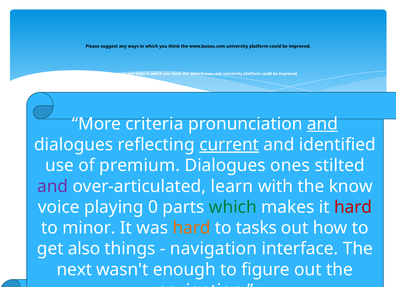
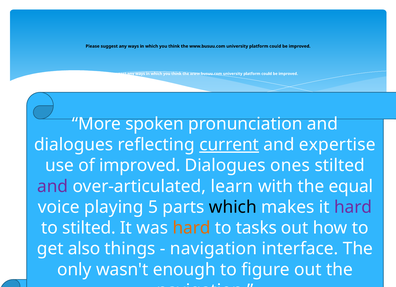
criteria: criteria -> spoken
and at (322, 124) underline: present -> none
identified: identified -> expertise
of premium: premium -> improved
know: know -> equal
0: 0 -> 5
which at (233, 207) colour: green -> black
hard at (353, 207) colour: red -> purple
to minor: minor -> stilted
next: next -> only
